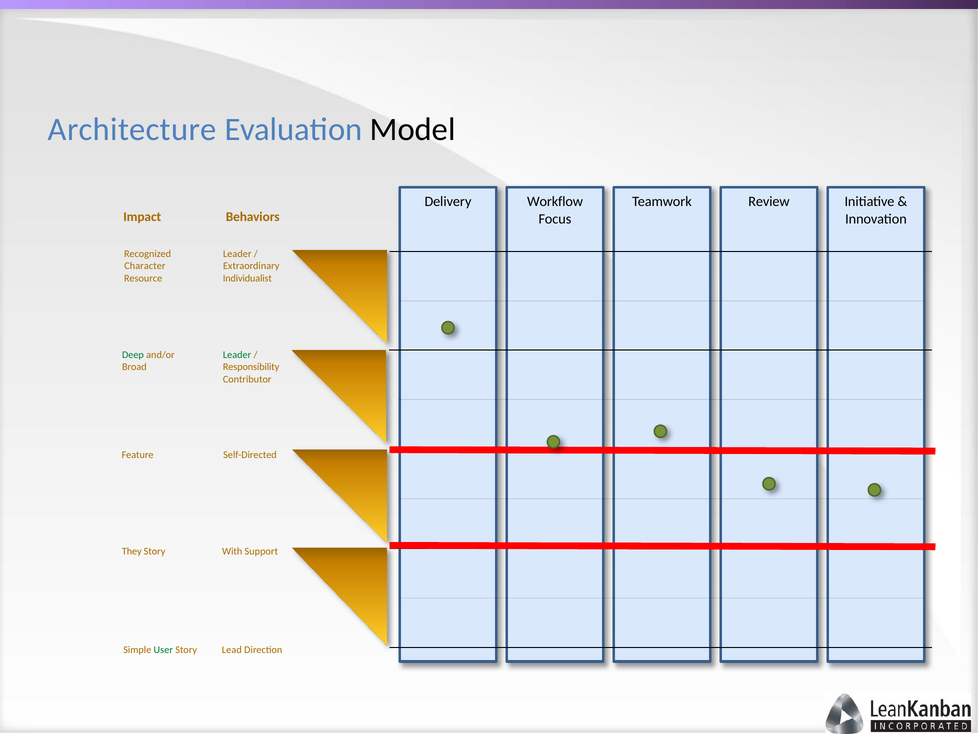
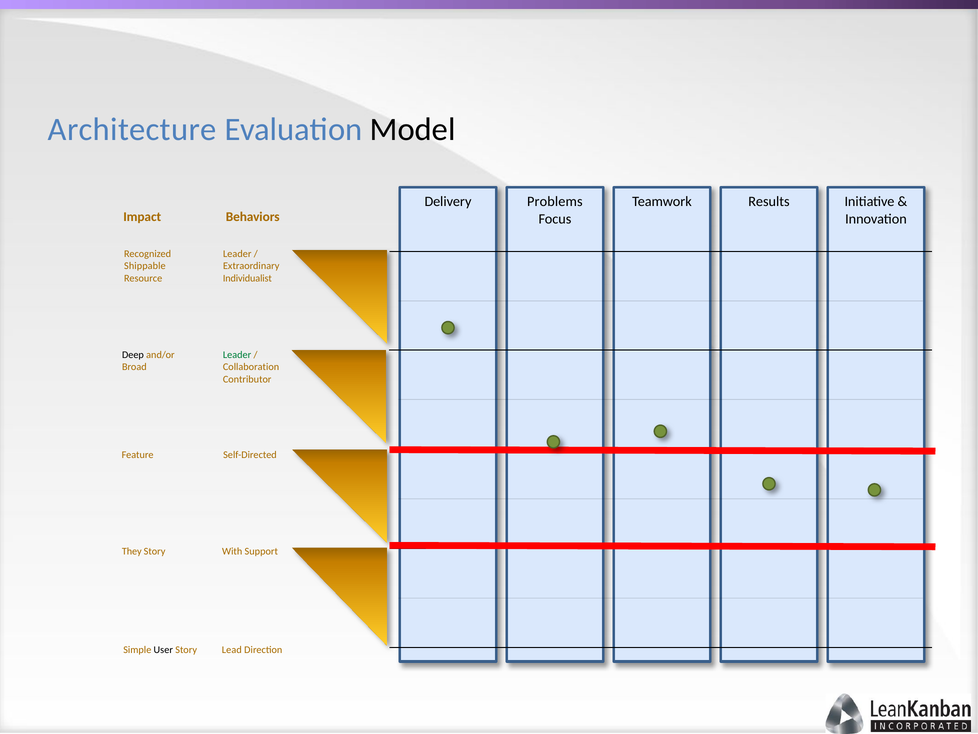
Workflow: Workflow -> Problems
Review: Review -> Results
Character: Character -> Shippable
Deep colour: green -> black
Responsibility: Responsibility -> Collaboration
User colour: green -> black
